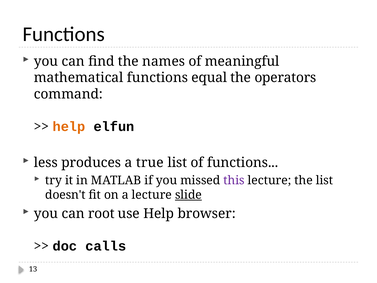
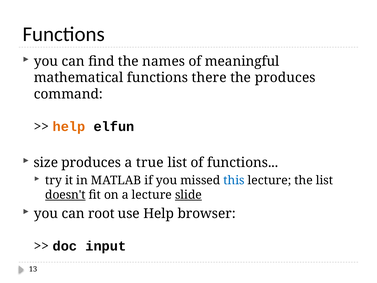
equal: equal -> there
the operators: operators -> produces
less: less -> size
this colour: purple -> blue
doesn't underline: none -> present
calls: calls -> input
